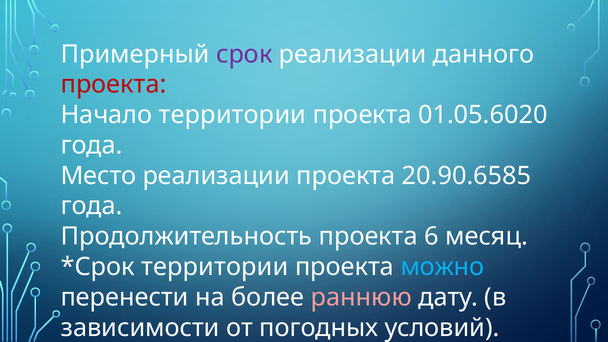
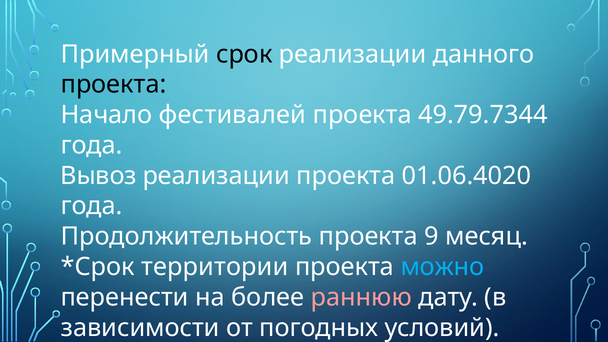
срок colour: purple -> black
проекта at (114, 85) colour: red -> black
Начало территории: территории -> фестивалей
01.05.6020: 01.05.6020 -> 49.79.7344
Место: Место -> Вывоз
20.90.6585: 20.90.6585 -> 01.06.4020
6: 6 -> 9
